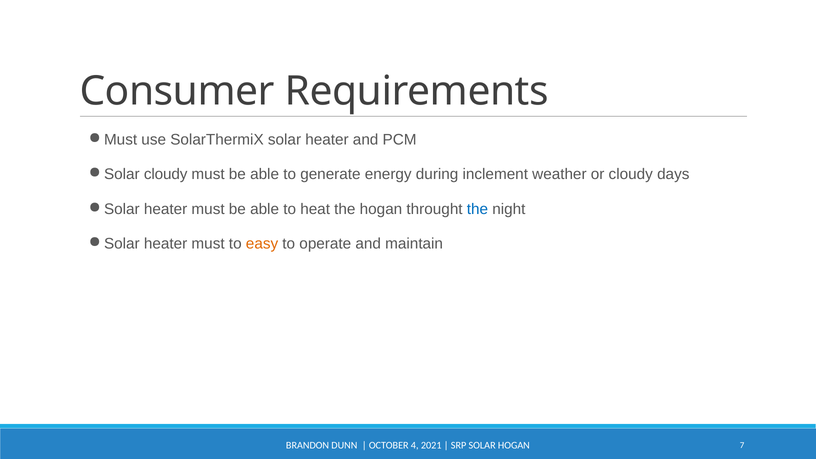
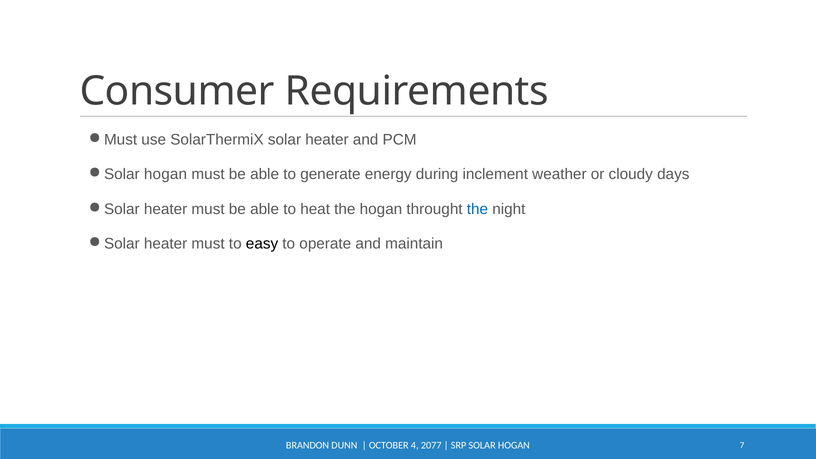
cloudy at (166, 174): cloudy -> hogan
easy colour: orange -> black
2021: 2021 -> 2077
